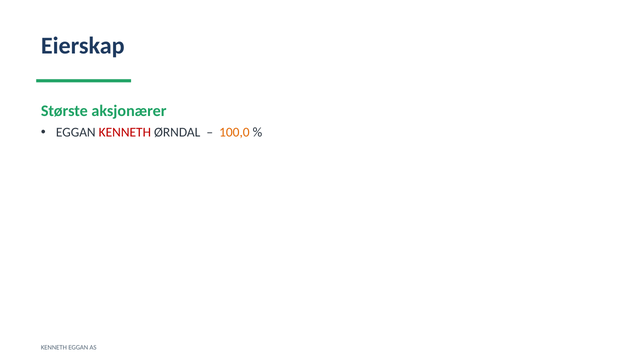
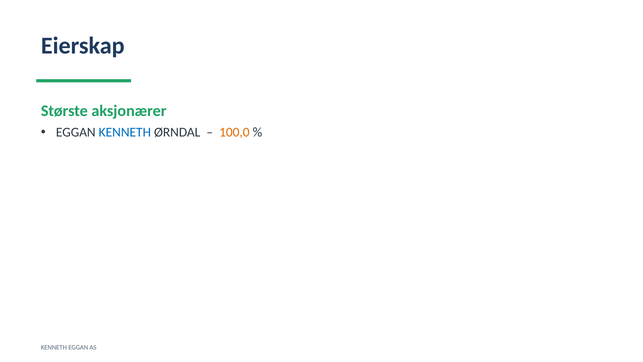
KENNETH at (125, 132) colour: red -> blue
